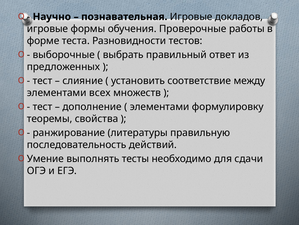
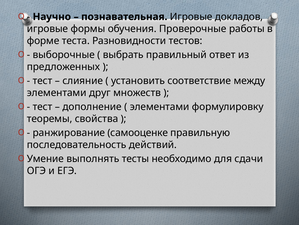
всех: всех -> друг
литературы: литературы -> самооценке
